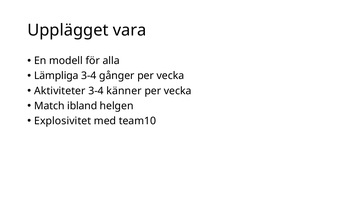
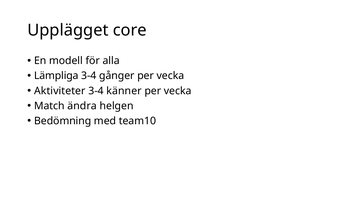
vara: vara -> core
ibland: ibland -> ändra
Explosivitet: Explosivitet -> Bedömning
